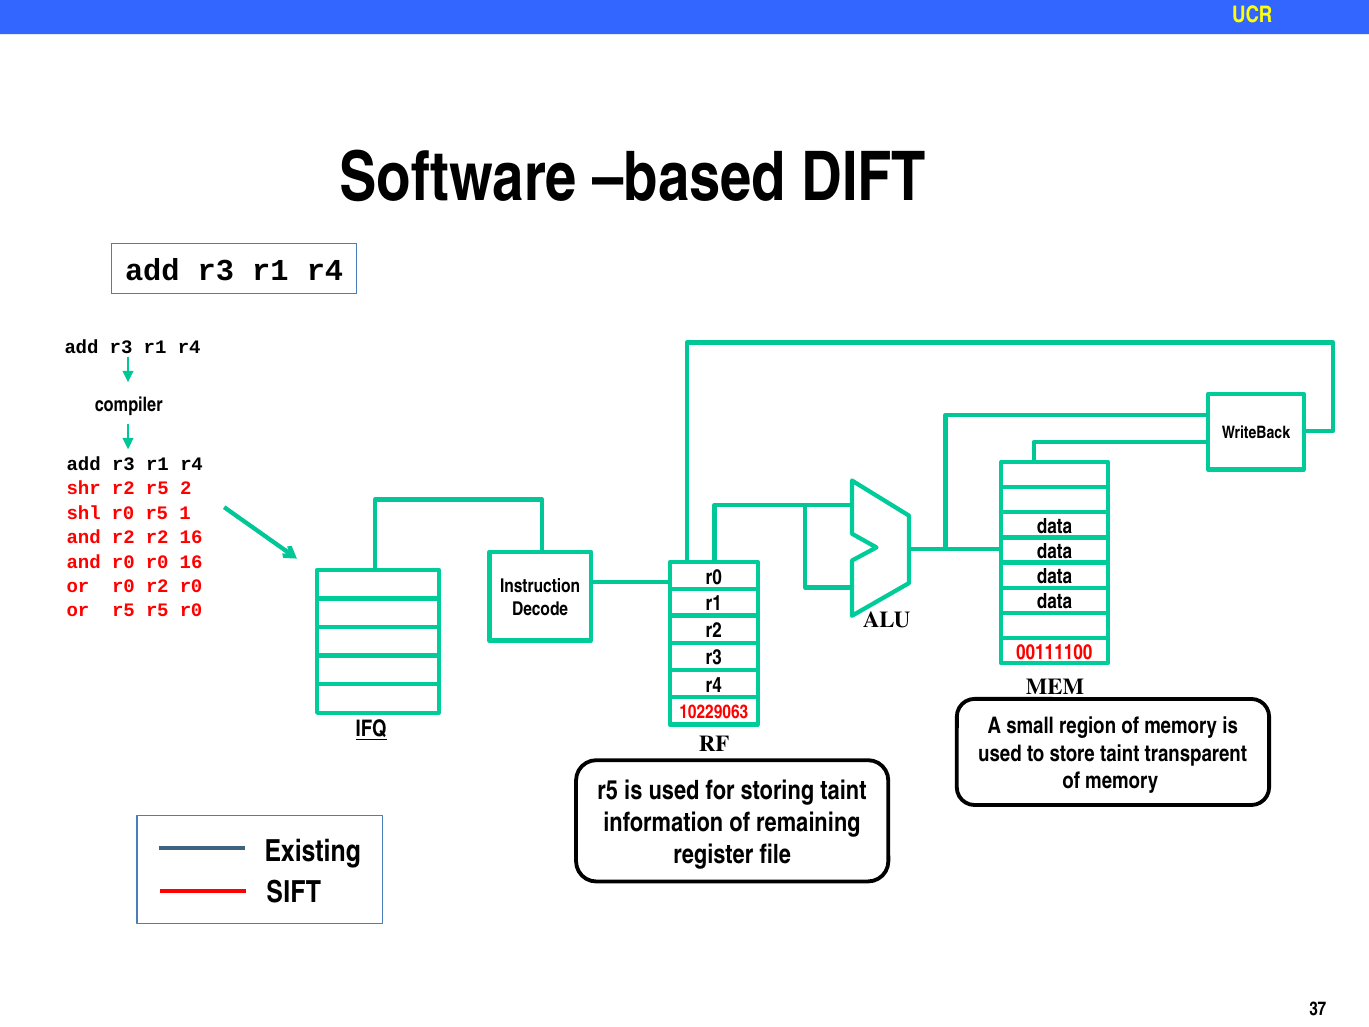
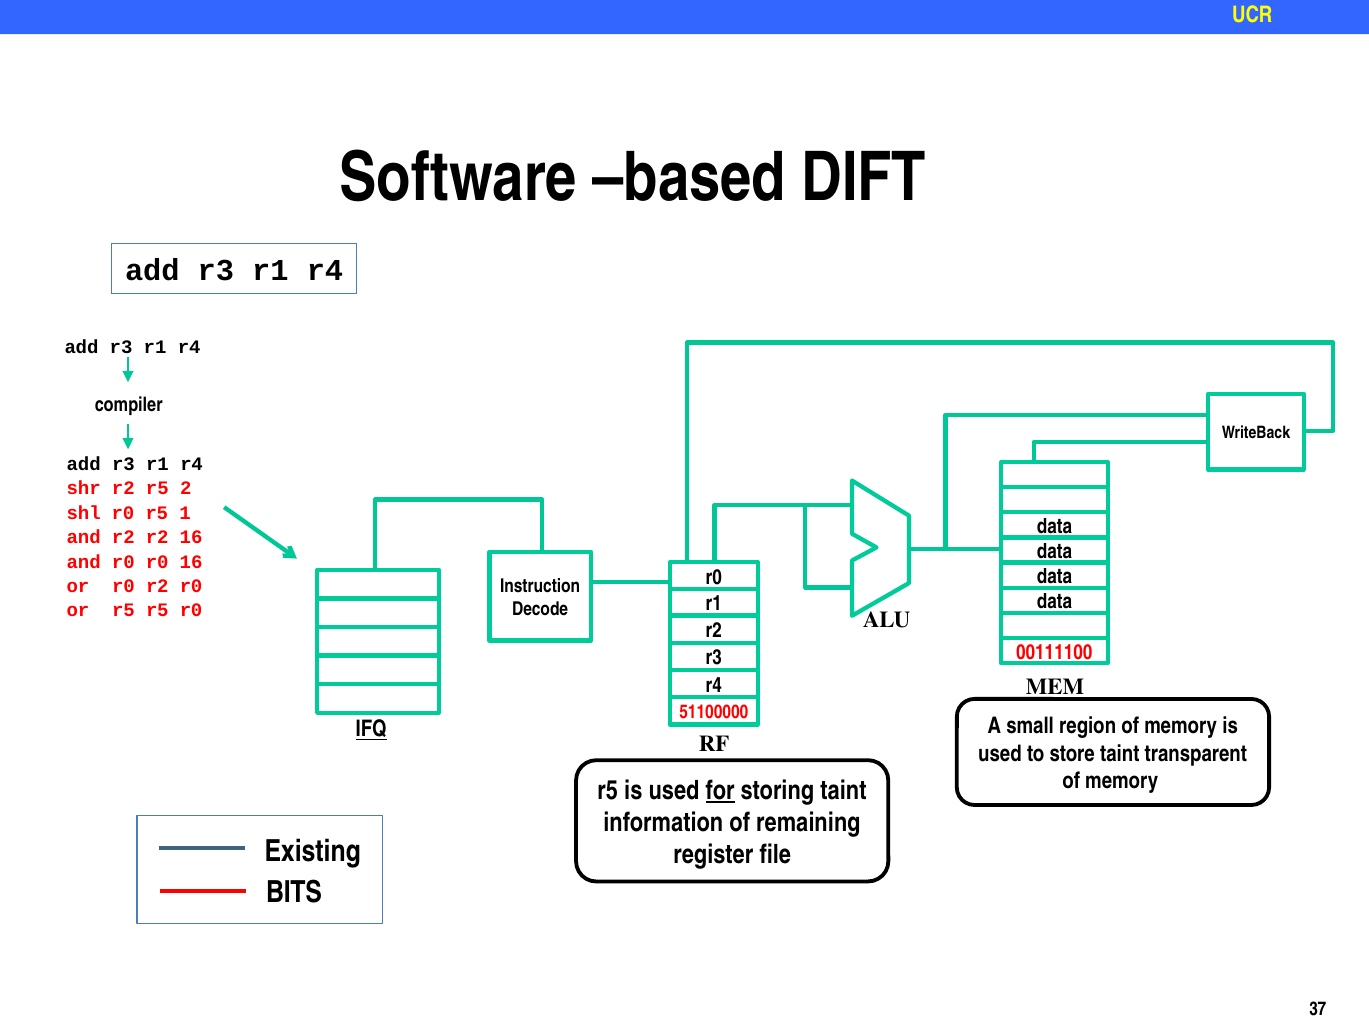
10229063: 10229063 -> 51100000
for underline: none -> present
SIFT: SIFT -> BITS
